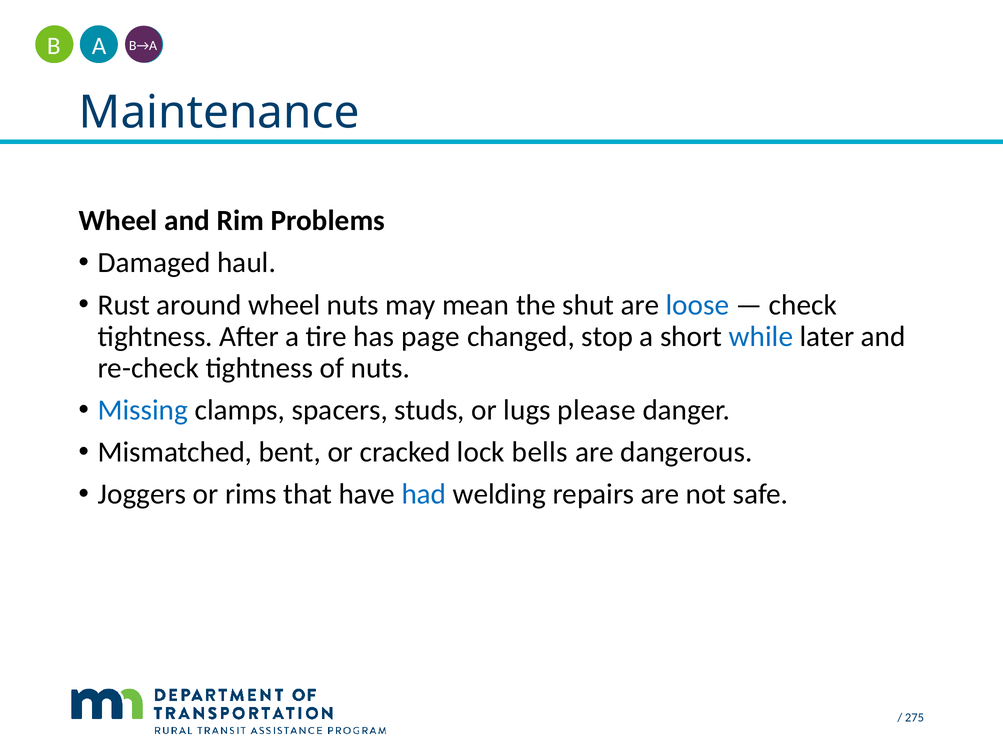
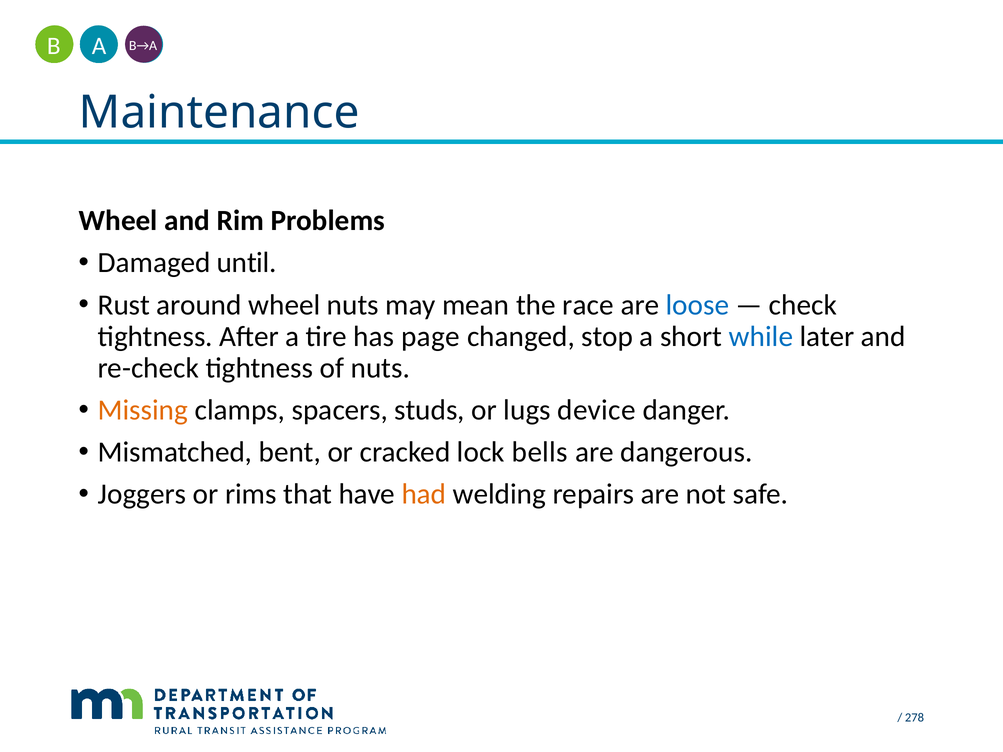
haul: haul -> until
shut: shut -> race
Missing colour: blue -> orange
please: please -> device
had colour: blue -> orange
275: 275 -> 278
